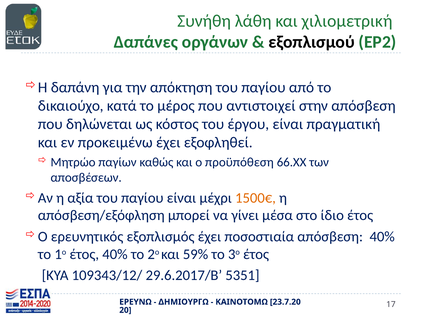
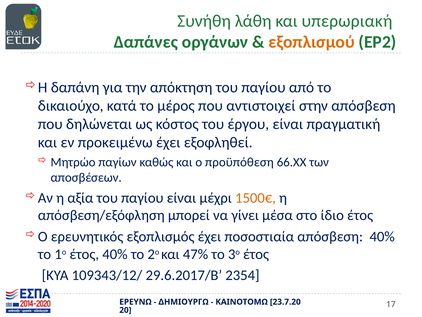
χιλιομετρική: χιλιομετρική -> υπερωριακή
εξοπλισμού colour: black -> orange
59%: 59% -> 47%
5351: 5351 -> 2354
